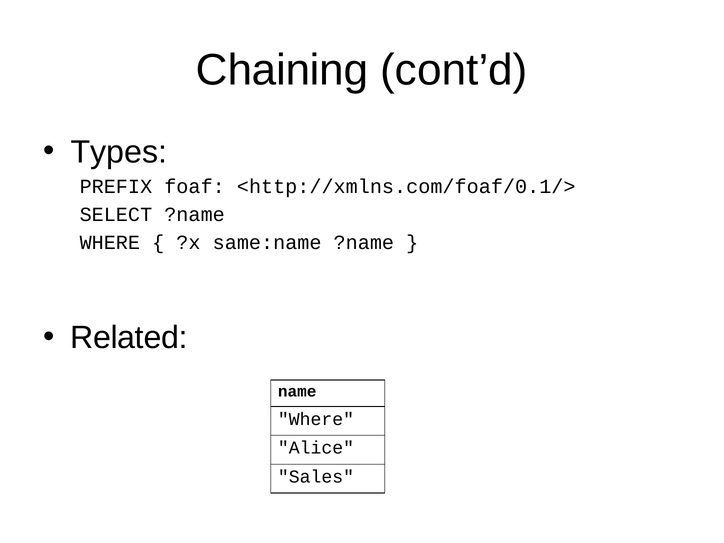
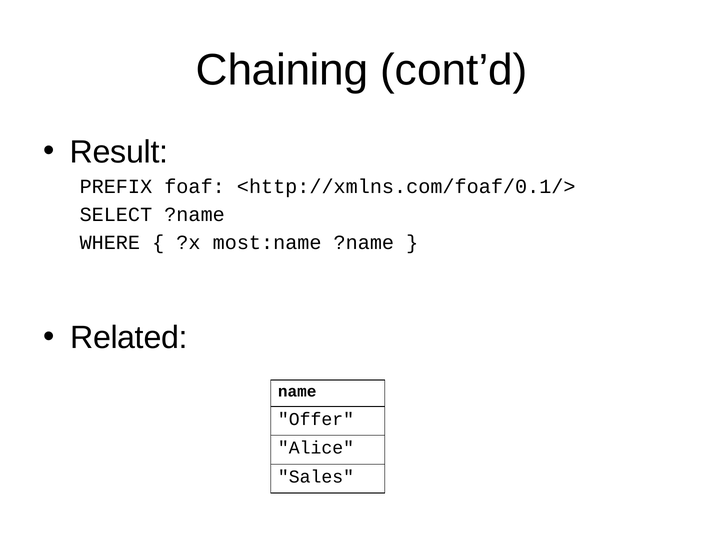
Types: Types -> Result
same:name: same:name -> most:name
Where at (316, 419): Where -> Offer
